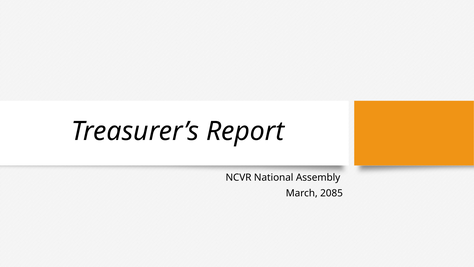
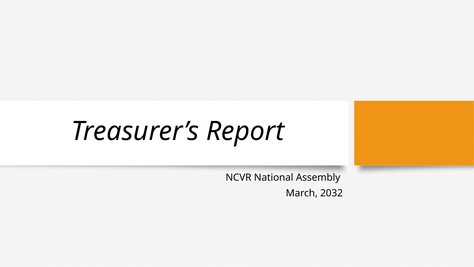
2085: 2085 -> 2032
